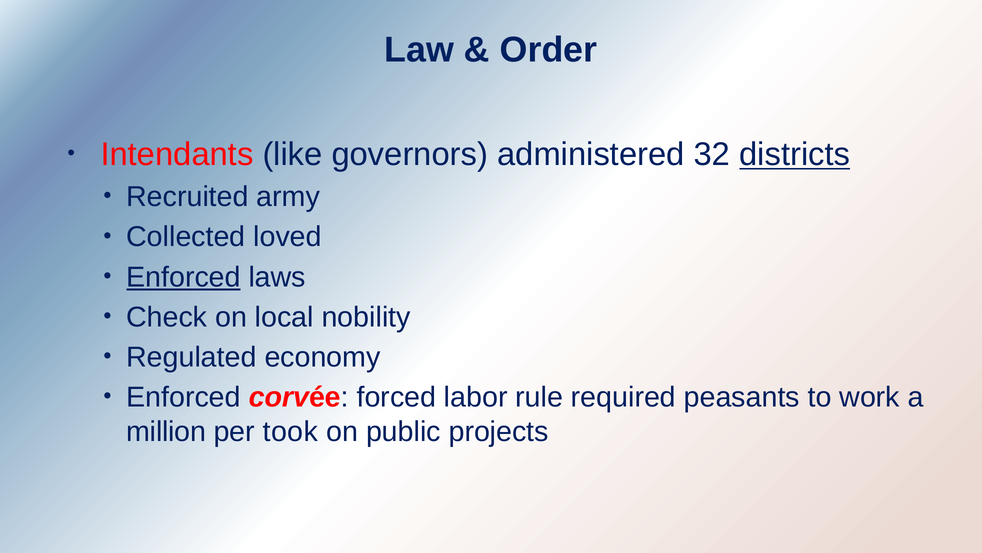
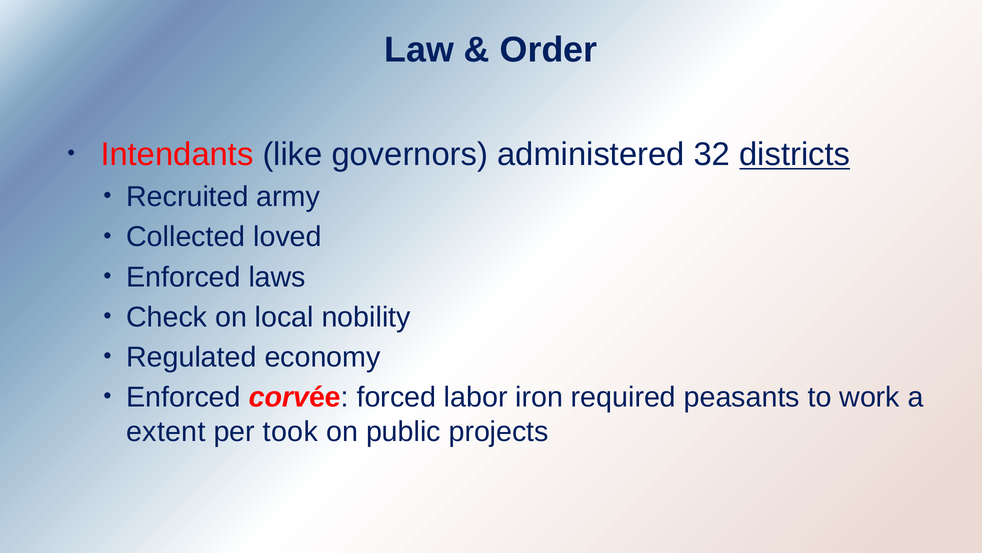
Enforced at (183, 277) underline: present -> none
rule: rule -> iron
million: million -> extent
